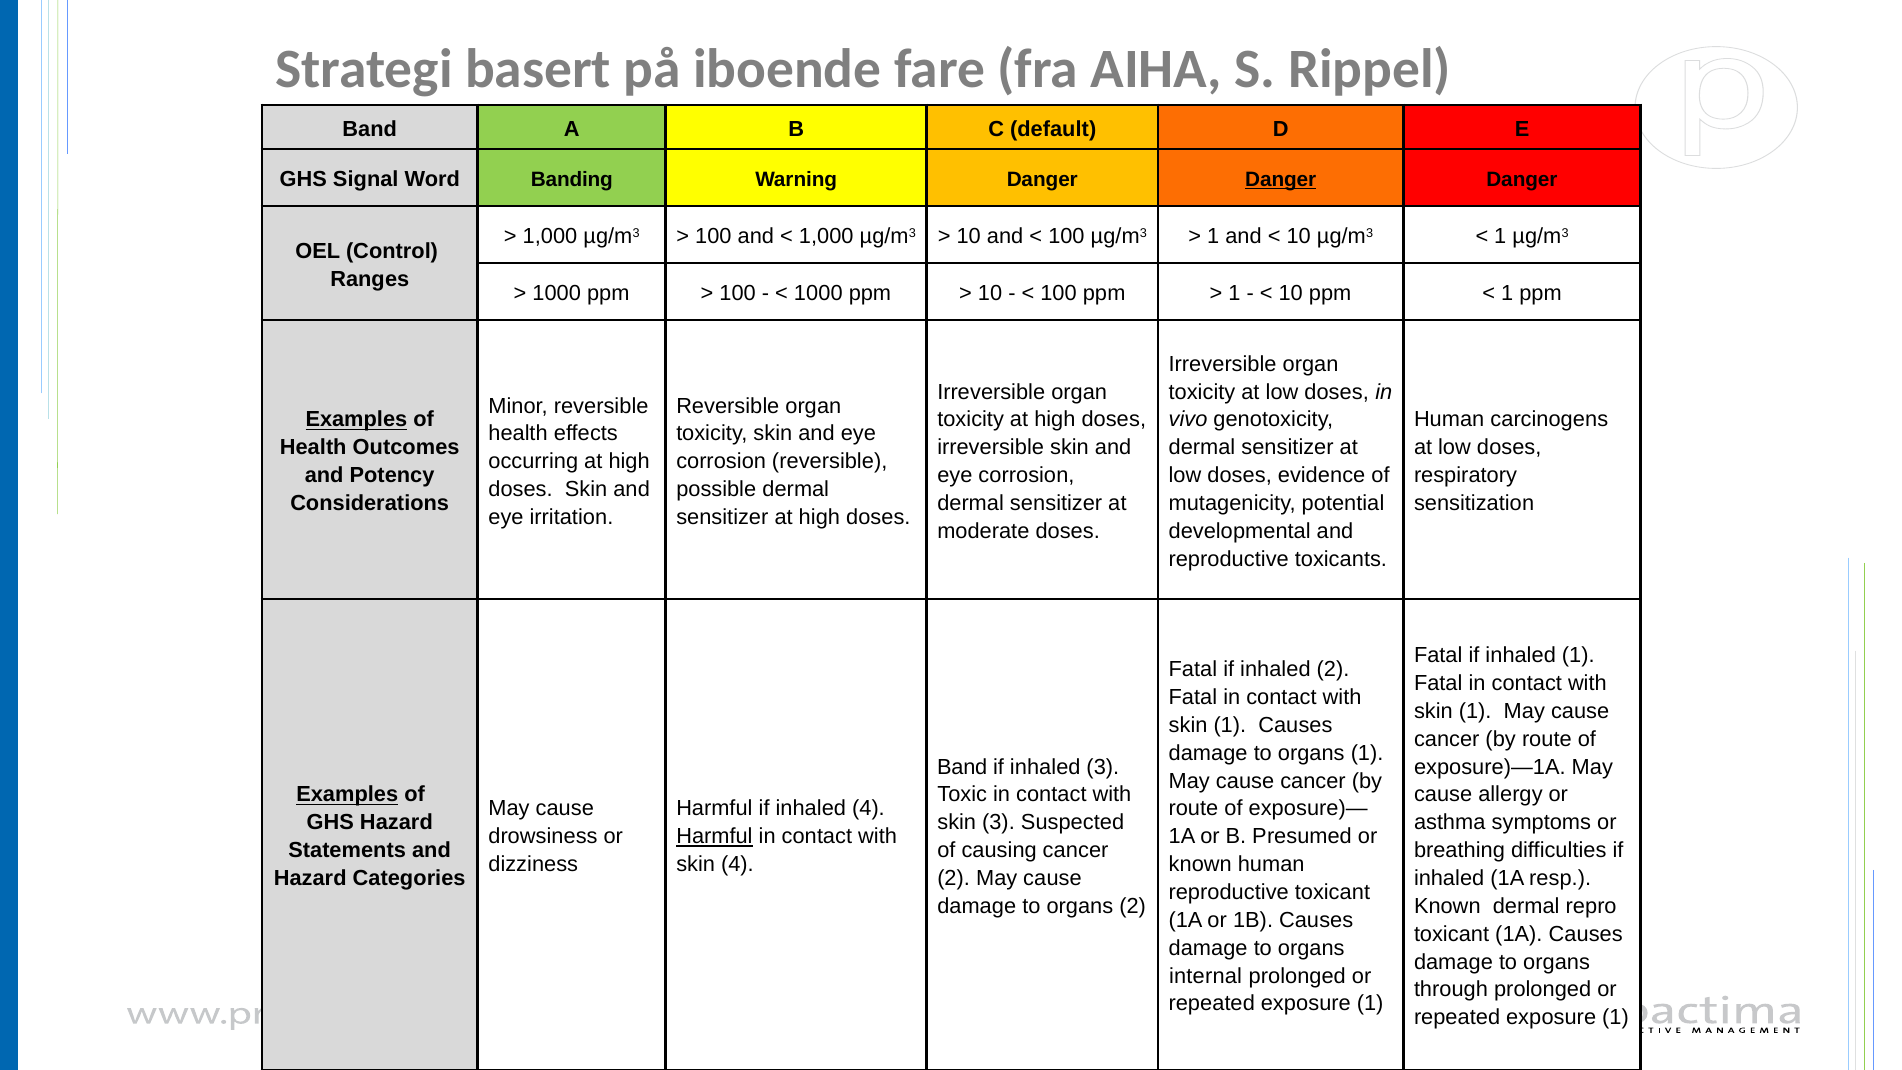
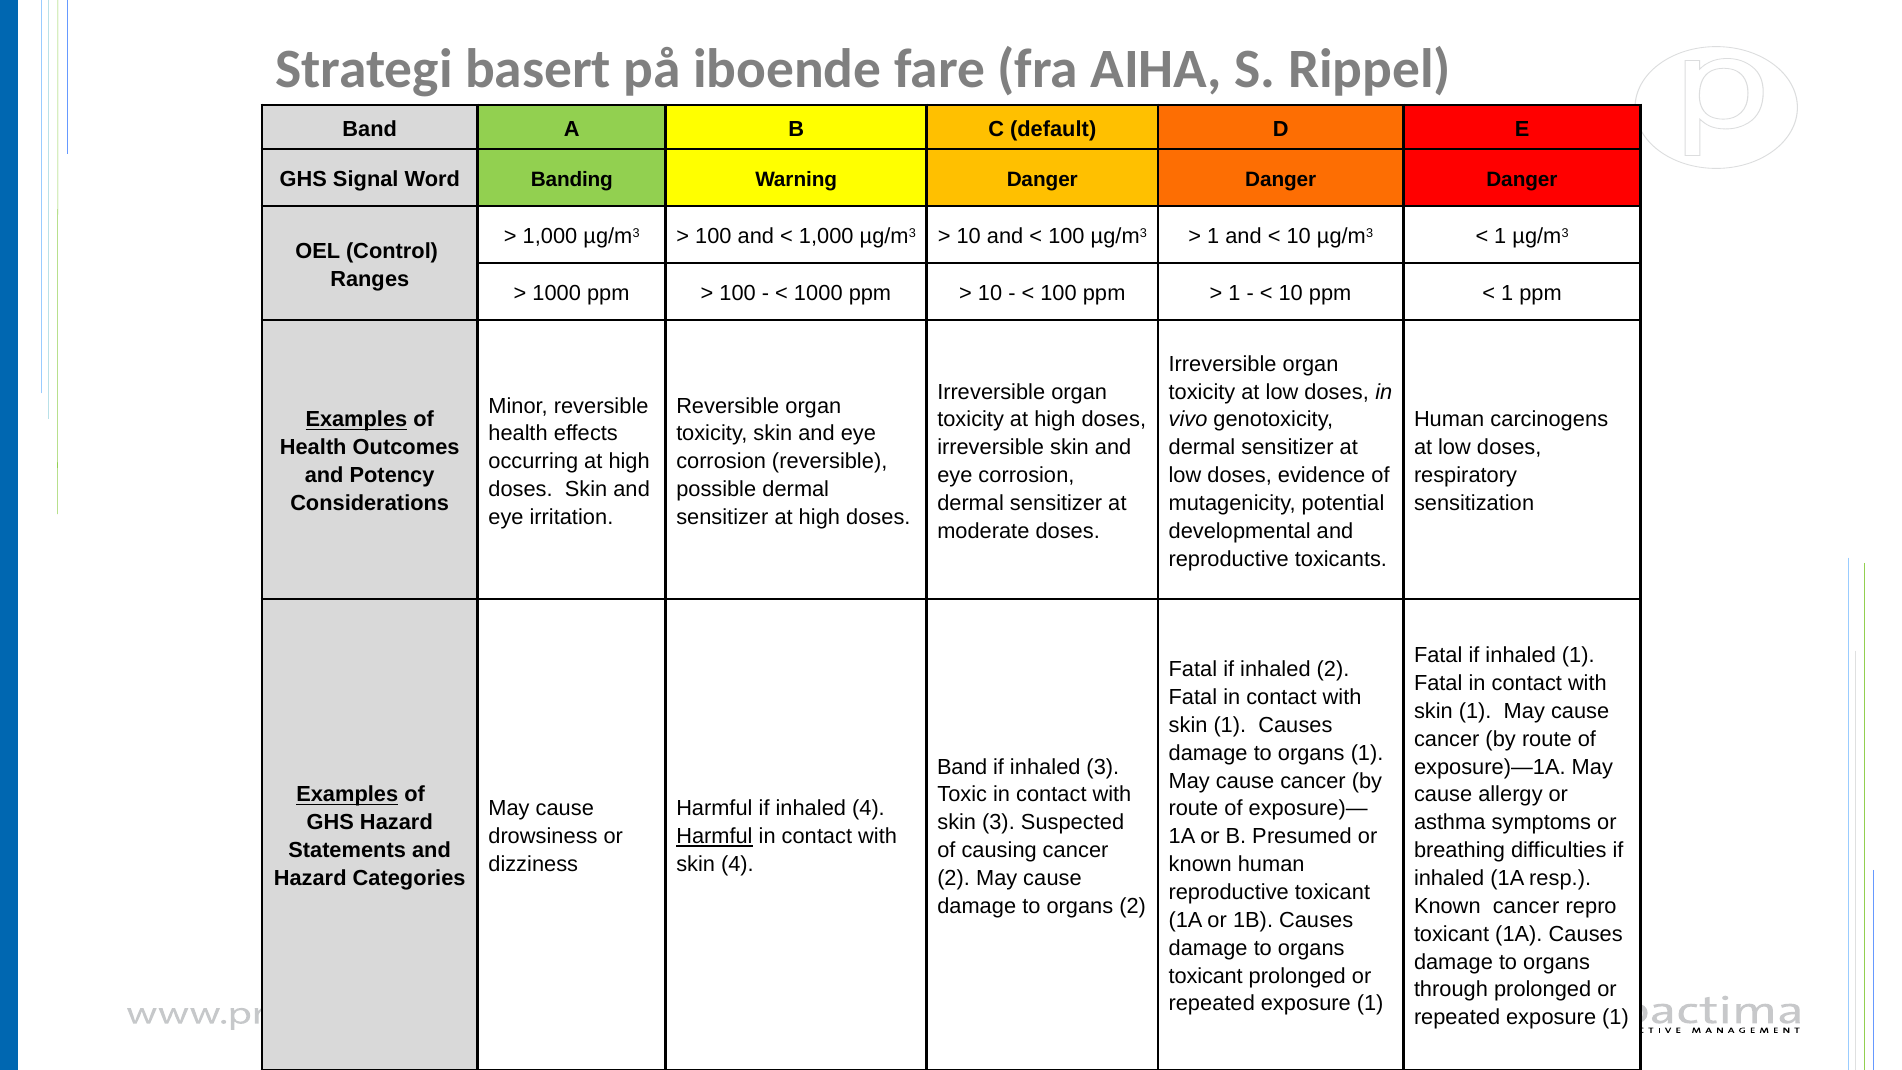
Danger at (1281, 179) underline: present -> none
Known dermal: dermal -> cancer
internal at (1206, 976): internal -> toxicant
